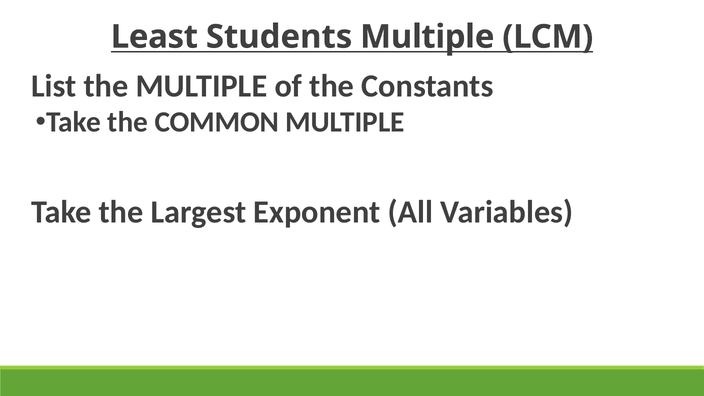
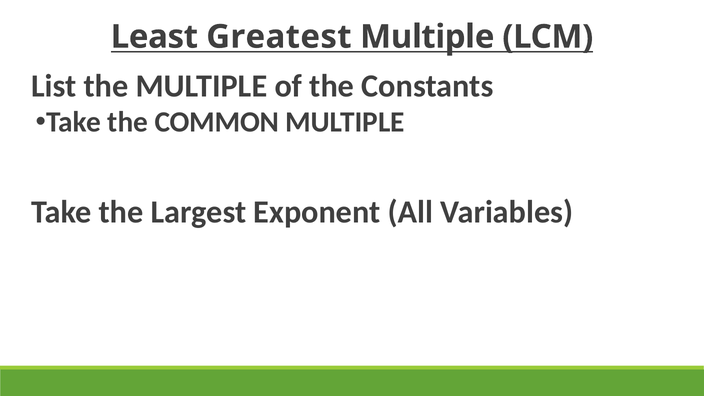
Students: Students -> Greatest
